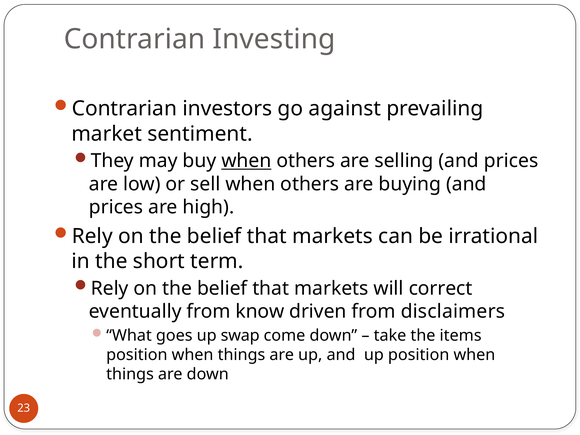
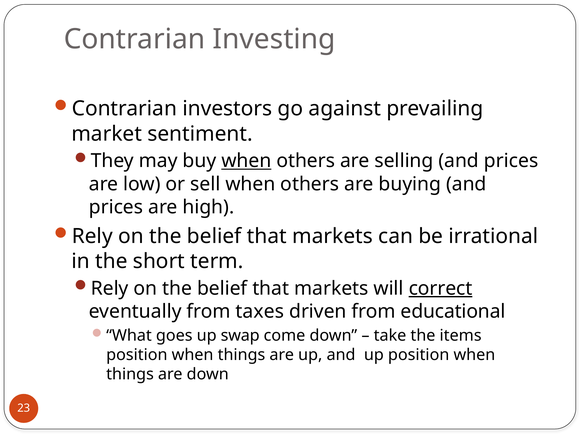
correct underline: none -> present
know: know -> taxes
disclaimers: disclaimers -> educational
